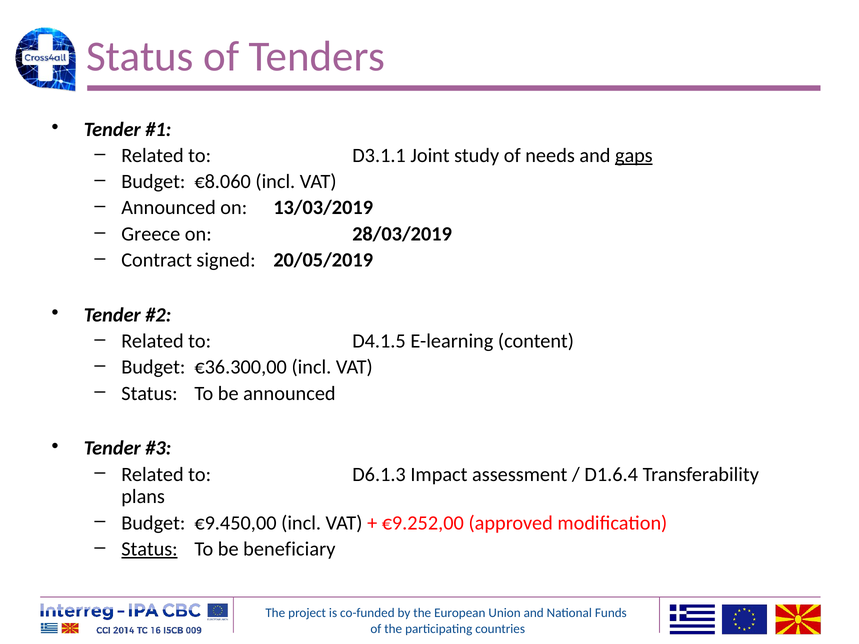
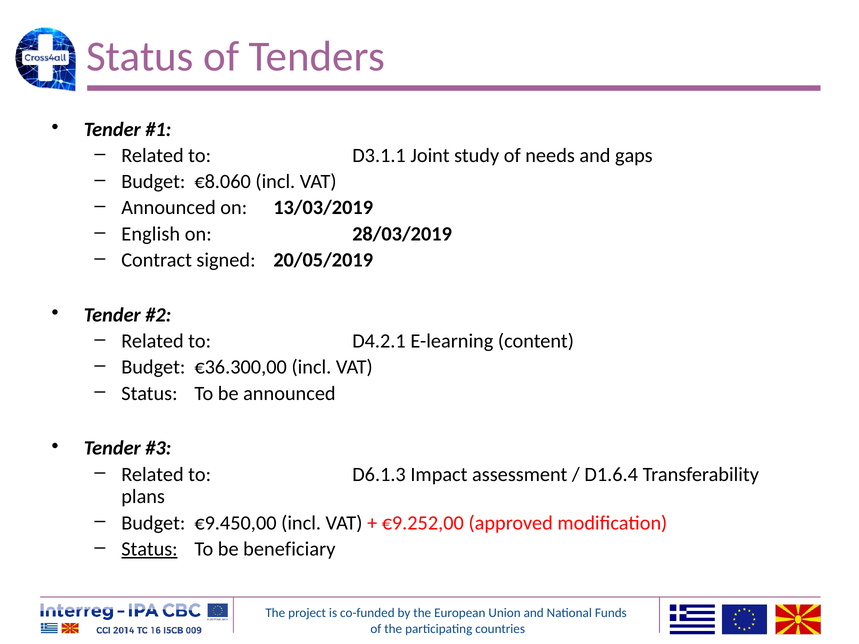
gaps underline: present -> none
Greece: Greece -> English
D4.1.5: D4.1.5 -> D4.2.1
